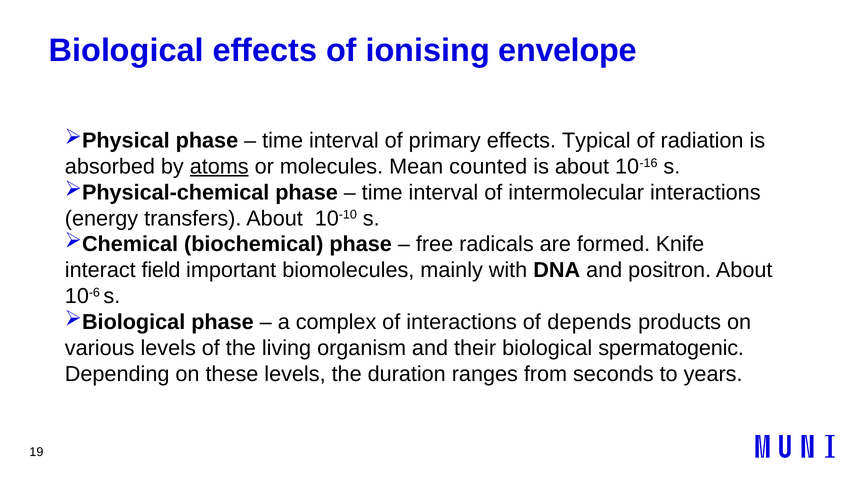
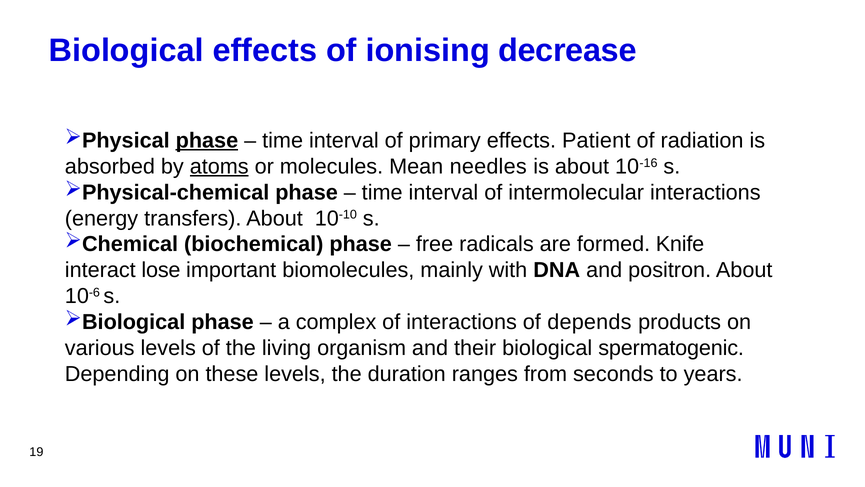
envelope: envelope -> decrease
phase at (207, 140) underline: none -> present
Typical: Typical -> Patient
counted: counted -> needles
field: field -> lose
